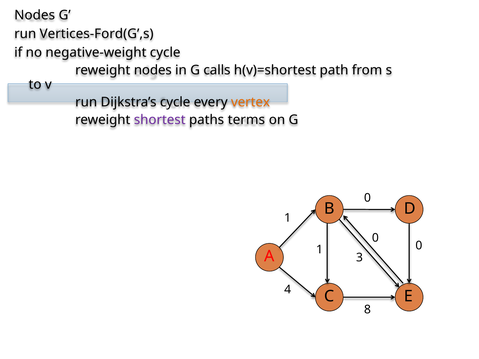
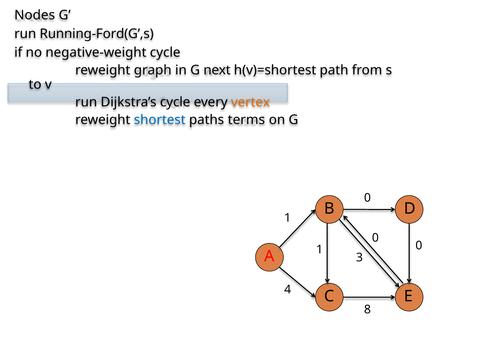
Vertices-Ford(G’,s: Vertices-Ford(G’,s -> Running-Ford(G’,s
reweight nodes: nodes -> graph
calls: calls -> next
shortest colour: purple -> blue
